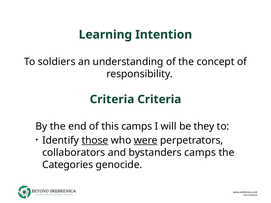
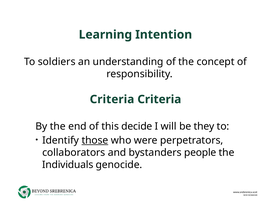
this camps: camps -> decide
were underline: present -> none
bystanders camps: camps -> people
Categories: Categories -> Individuals
